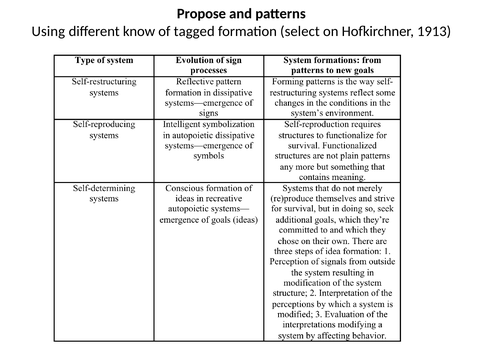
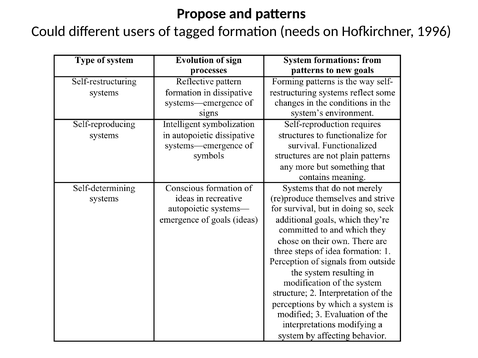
Using: Using -> Could
know: know -> users
select: select -> needs
1913: 1913 -> 1996
